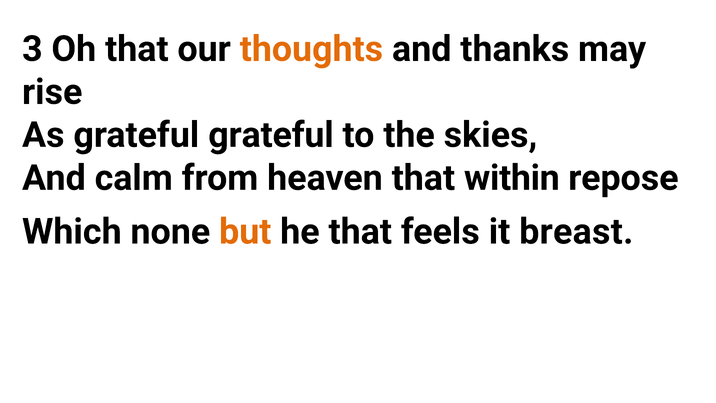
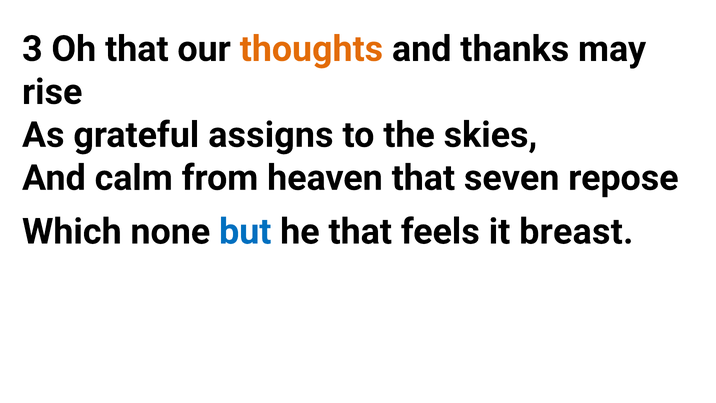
grateful grateful: grateful -> assigns
within: within -> seven
but colour: orange -> blue
